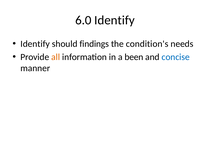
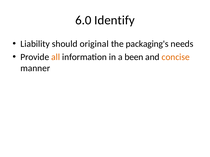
Identify at (35, 44): Identify -> Liability
findings: findings -> original
condition's: condition's -> packaging's
concise colour: blue -> orange
